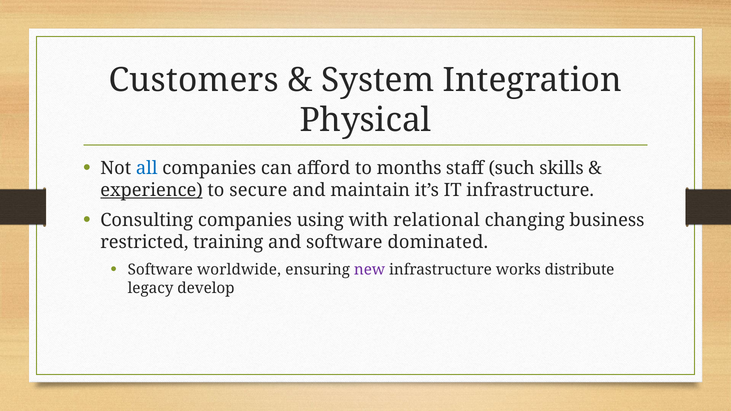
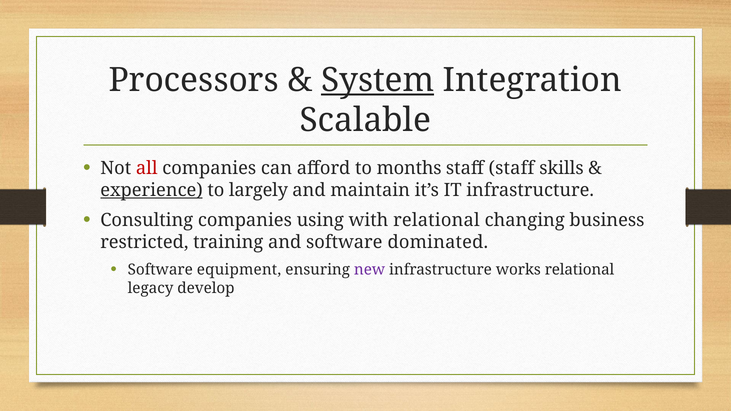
Customers: Customers -> Processors
System underline: none -> present
Physical: Physical -> Scalable
all colour: blue -> red
staff such: such -> staff
secure: secure -> largely
worldwide: worldwide -> equipment
works distribute: distribute -> relational
